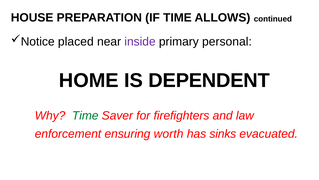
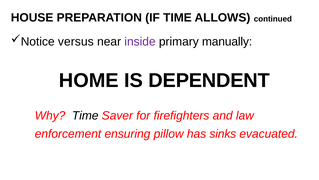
placed: placed -> versus
personal: personal -> manually
Time at (85, 115) colour: green -> black
worth: worth -> pillow
